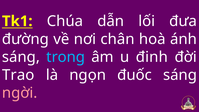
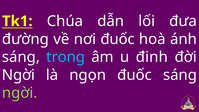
nơi chân: chân -> đuốc
Trao at (18, 75): Trao -> Ngời
ngời at (20, 93) colour: pink -> light green
